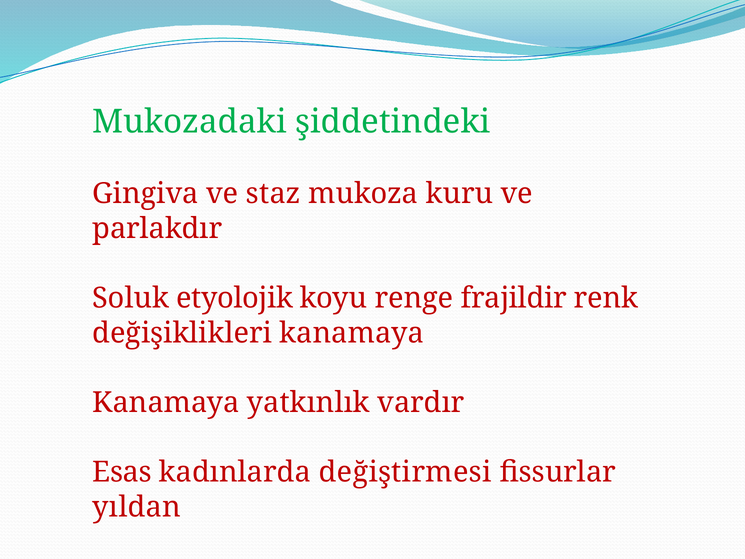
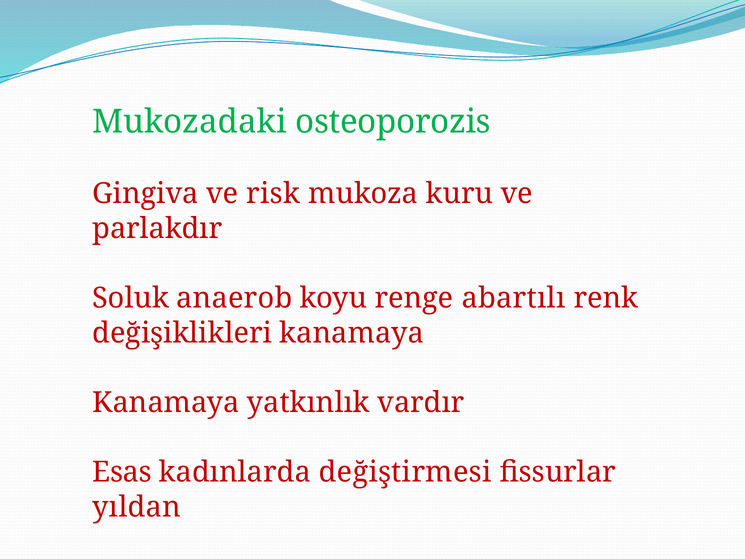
şiddetindeki: şiddetindeki -> osteoporozis
staz: staz -> risk
etyolojik: etyolojik -> anaerob
frajildir: frajildir -> abartılı
